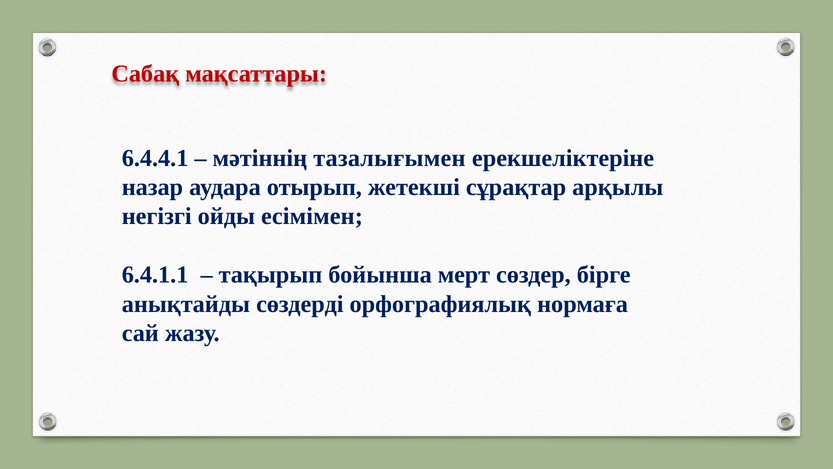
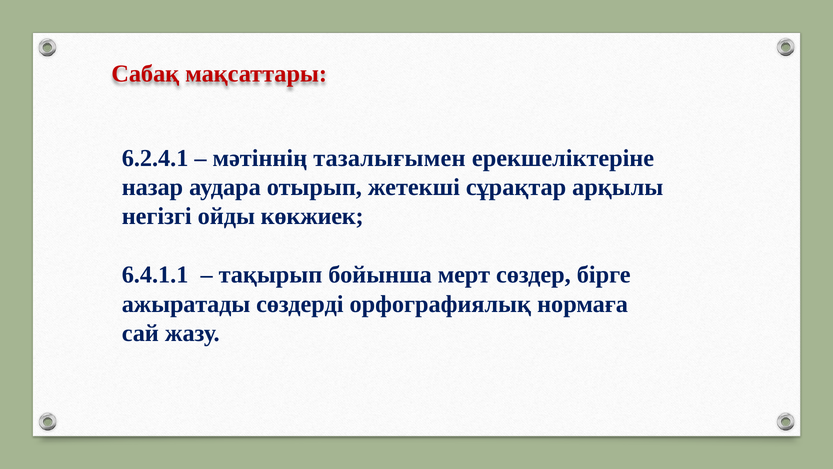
6.4.4.1: 6.4.4.1 -> 6.2.4.1
есімімен: есімімен -> көкжиек
анықтайды: анықтайды -> ажыратады
